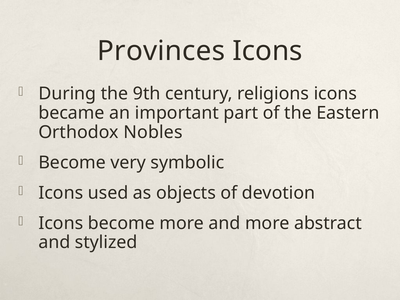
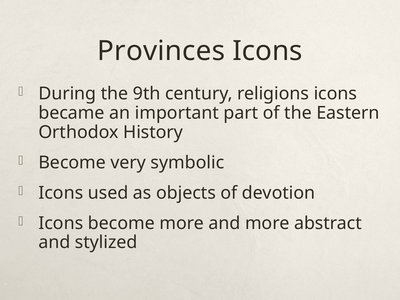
Nobles: Nobles -> History
